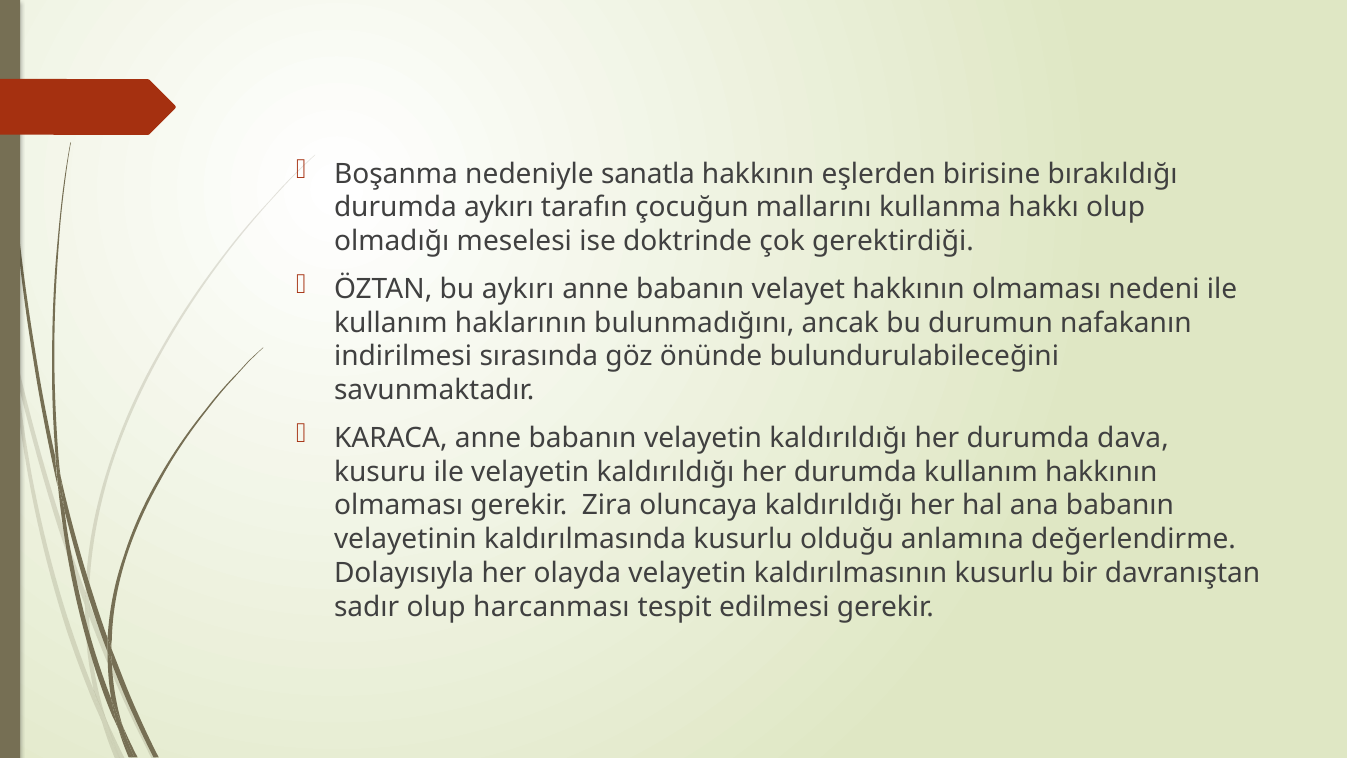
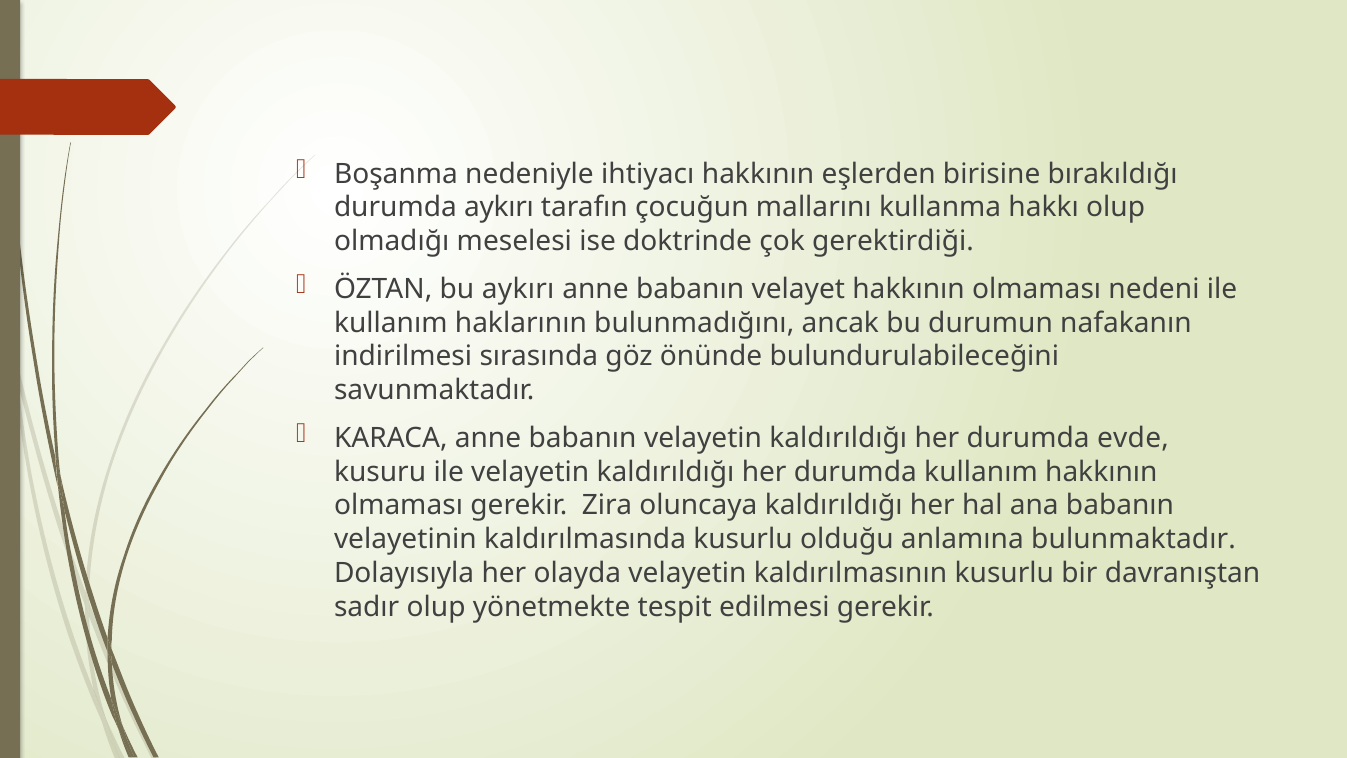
sanatla: sanatla -> ihtiyacı
dava: dava -> evde
değerlendirme: değerlendirme -> bulunmaktadır
harcanması: harcanması -> yönetmekte
